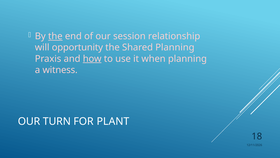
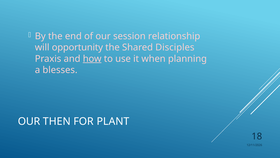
the at (55, 36) underline: present -> none
Shared Planning: Planning -> Disciples
witness: witness -> blesses
TURN: TURN -> THEN
